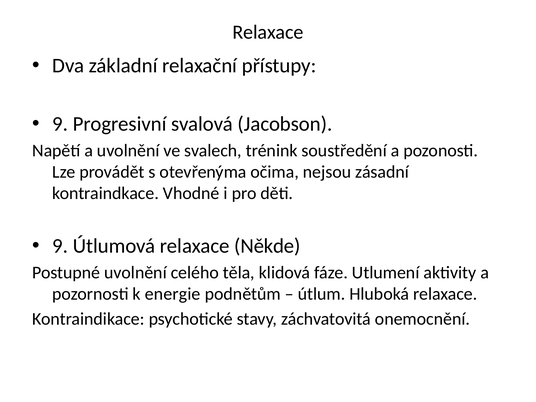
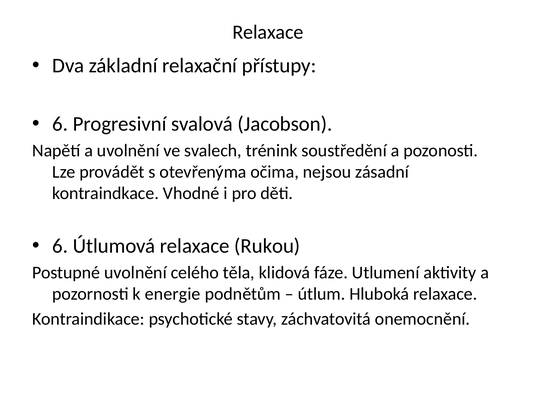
9 at (60, 124): 9 -> 6
9 at (60, 246): 9 -> 6
Někde: Někde -> Rukou
